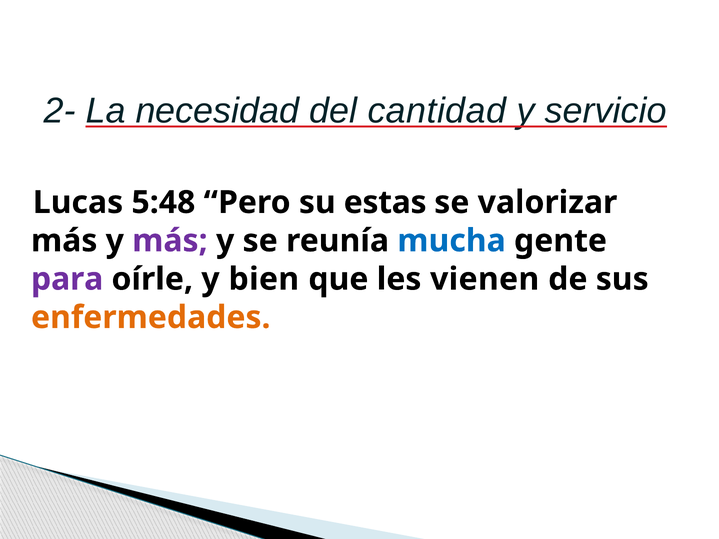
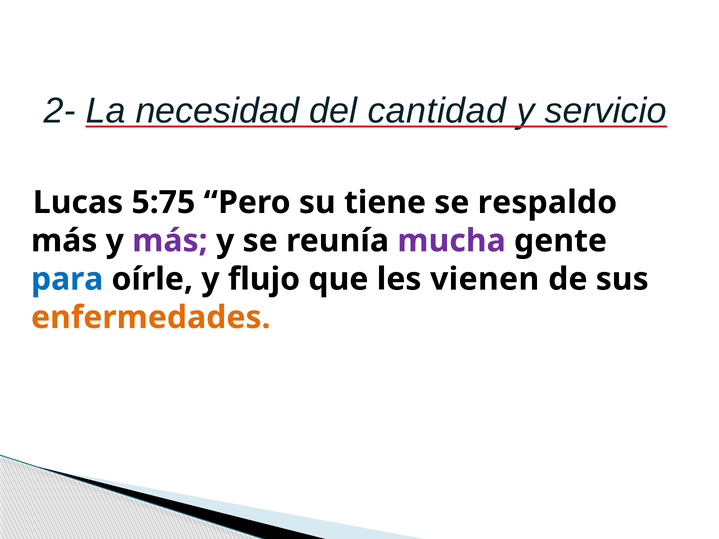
5:48: 5:48 -> 5:75
estas: estas -> tiene
valorizar: valorizar -> respaldo
mucha colour: blue -> purple
para colour: purple -> blue
bien: bien -> flujo
